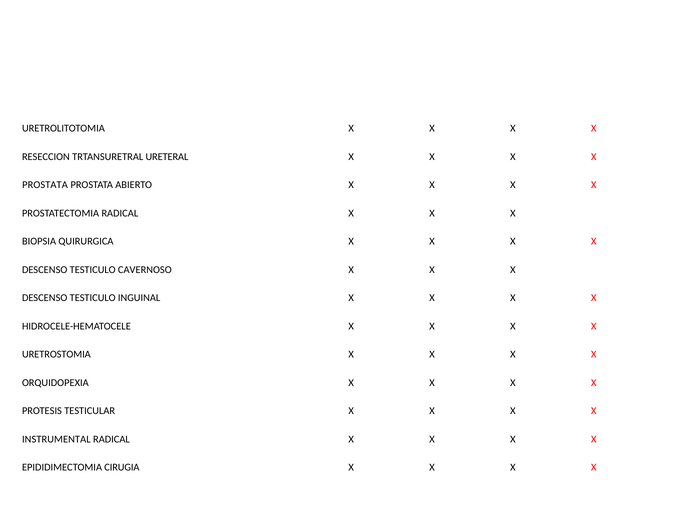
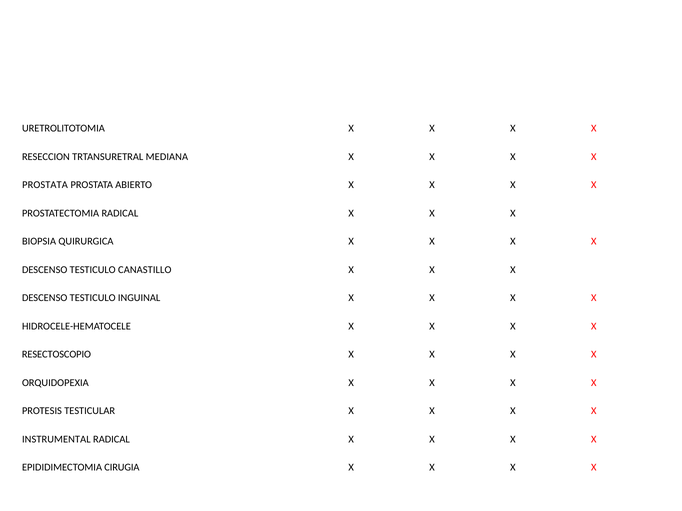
URETERAL: URETERAL -> MEDIANA
CAVERNOSO: CAVERNOSO -> CANASTILLO
URETROSTOMIA: URETROSTOMIA -> RESECTOSCOPIO
